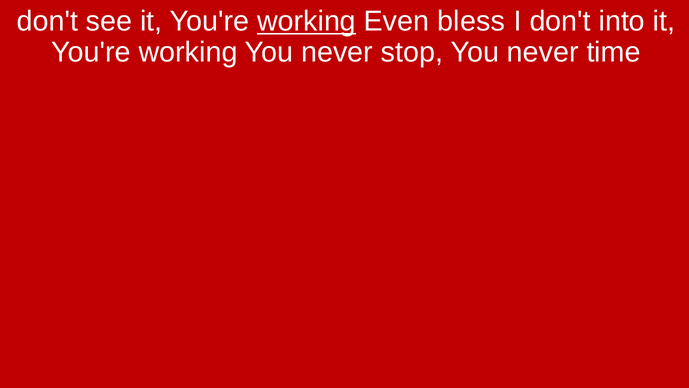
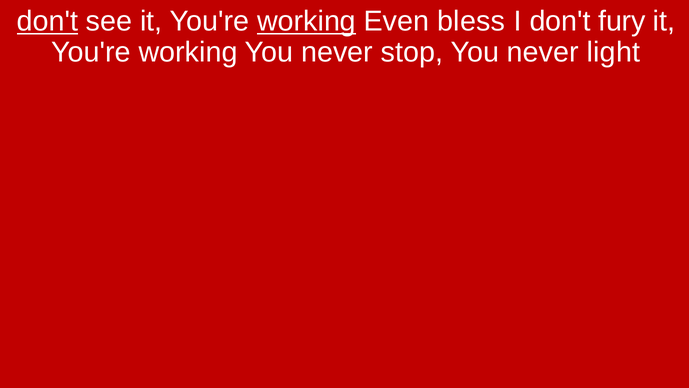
don't at (47, 21) underline: none -> present
into: into -> fury
time: time -> light
